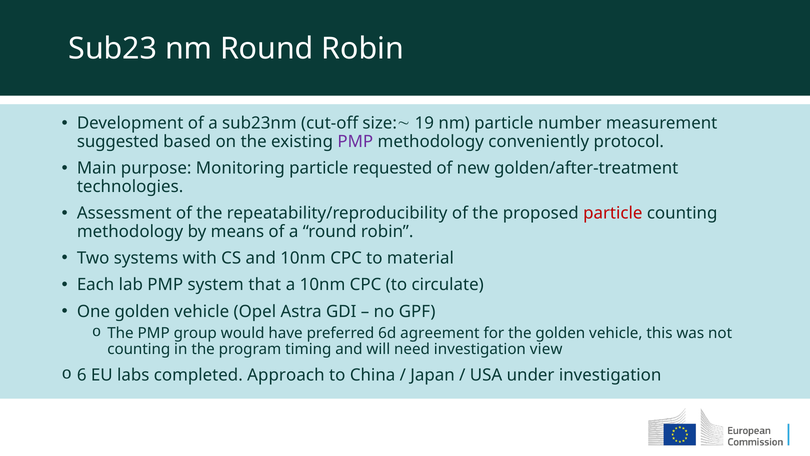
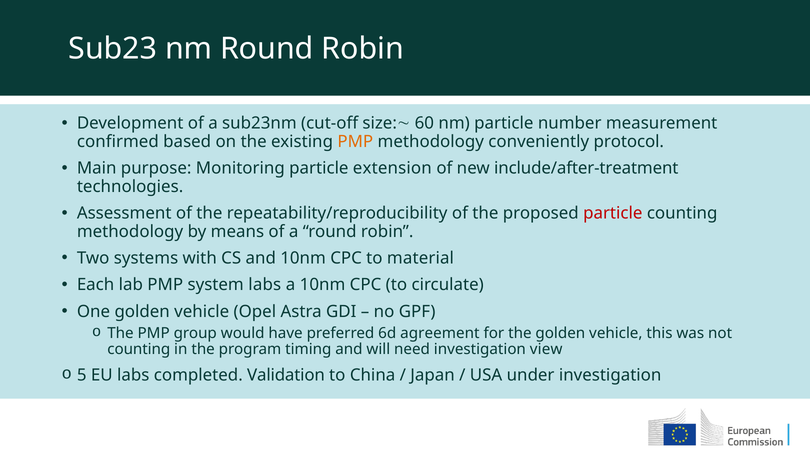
19: 19 -> 60
suggested: suggested -> confirmed
PMP at (355, 141) colour: purple -> orange
requested: requested -> extension
golden/after-treatment: golden/after-treatment -> include/after-treatment
system that: that -> labs
6: 6 -> 5
Approach: Approach -> Validation
